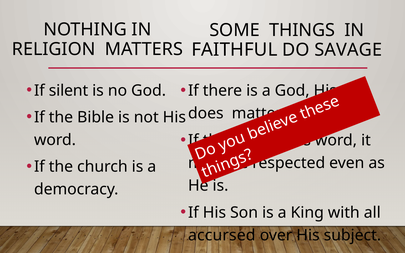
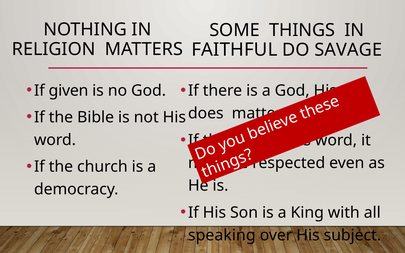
silent: silent -> given
accursed: accursed -> speaking
